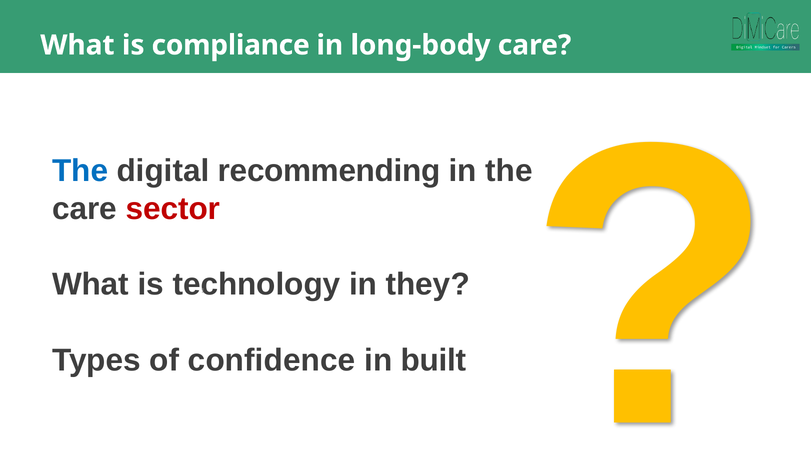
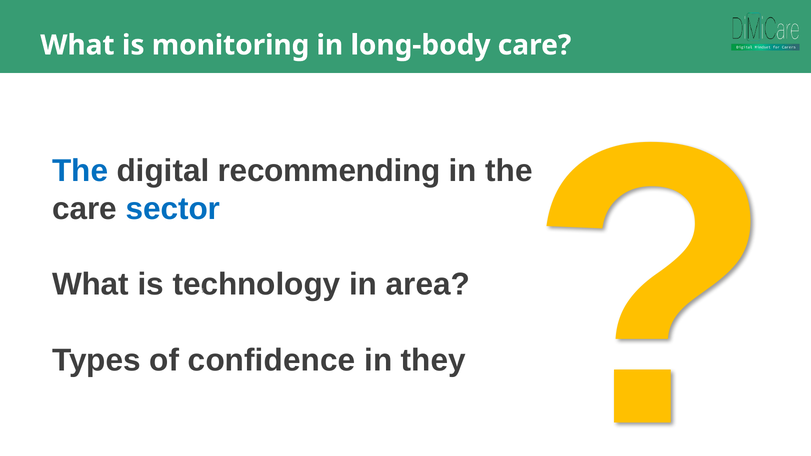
compliance: compliance -> monitoring
sector colour: red -> blue
they: they -> area
built: built -> they
